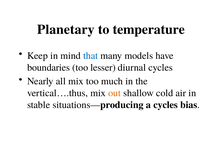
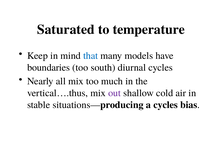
Planetary: Planetary -> Saturated
lesser: lesser -> south
out colour: orange -> purple
